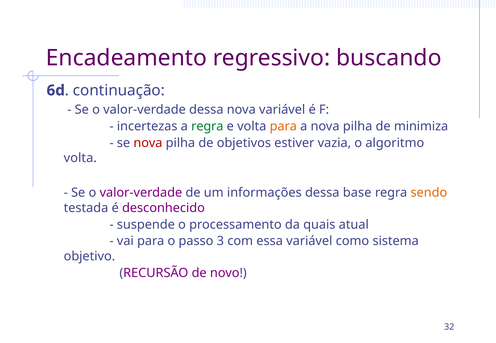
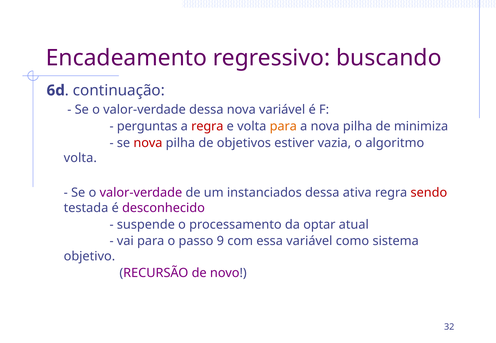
incertezas: incertezas -> perguntas
regra at (207, 126) colour: green -> red
informações: informações -> instanciados
base: base -> ativa
sendo colour: orange -> red
quais: quais -> optar
3: 3 -> 9
